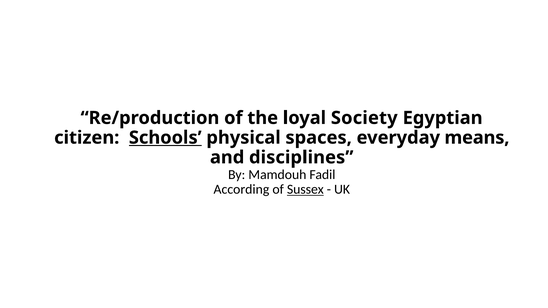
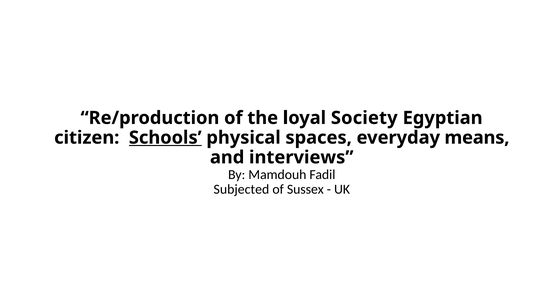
disciplines: disciplines -> interviews
According: According -> Subjected
Sussex underline: present -> none
